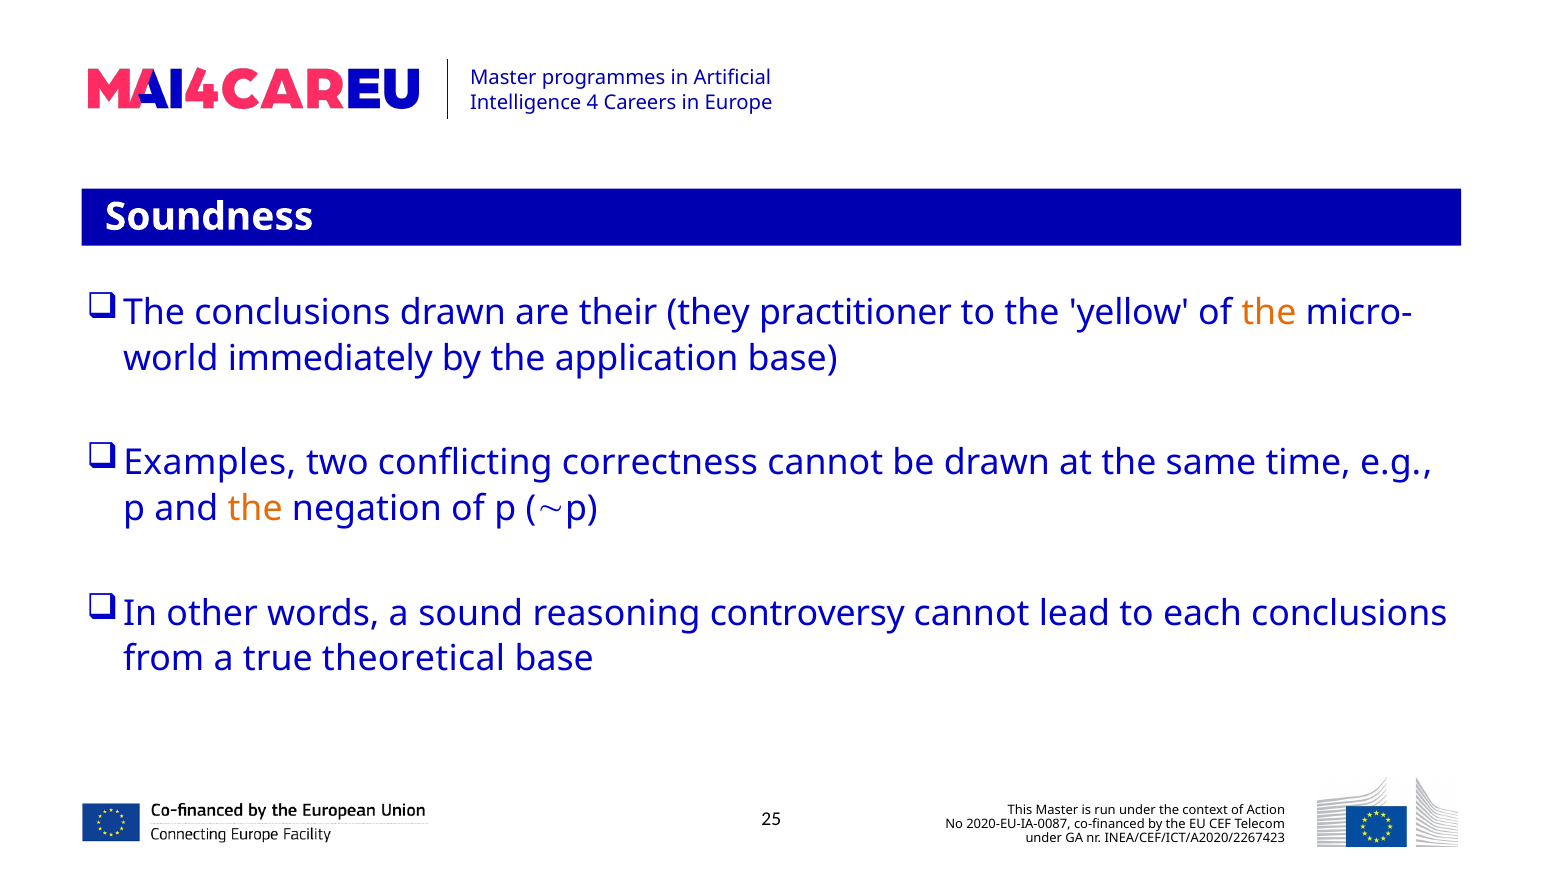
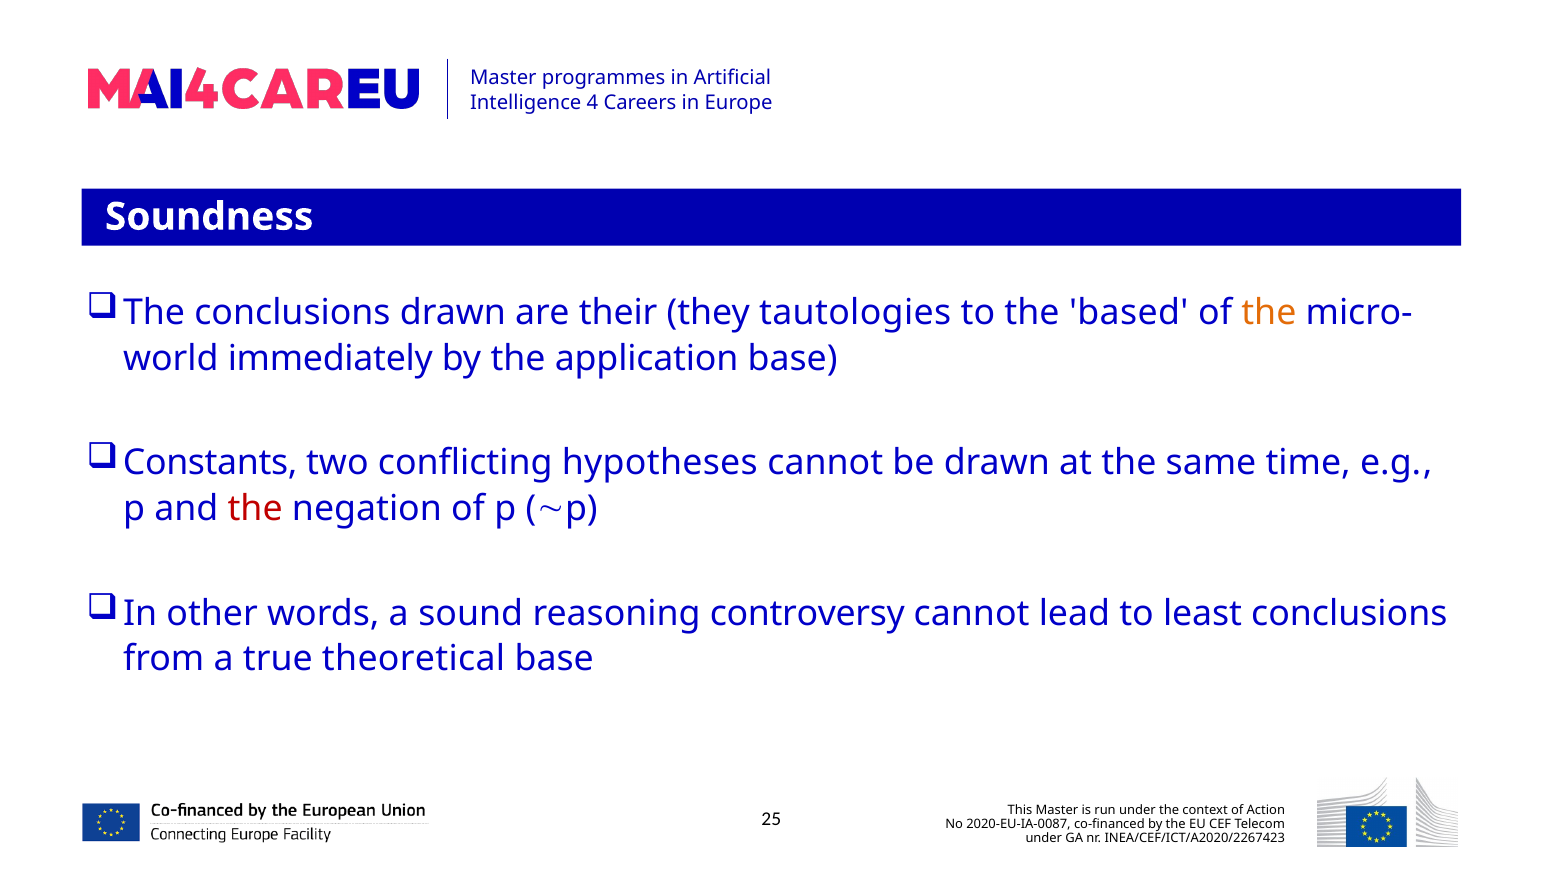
practitioner: practitioner -> tautologies
yellow: yellow -> based
Examples: Examples -> Constants
correctness: correctness -> hypotheses
the at (255, 509) colour: orange -> red
each: each -> least
